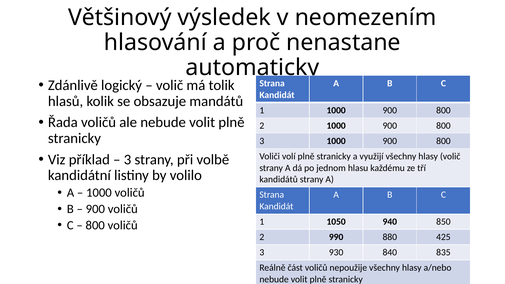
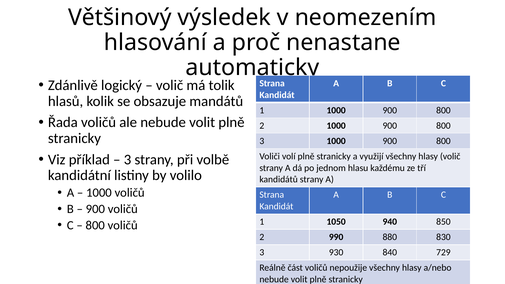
425: 425 -> 830
835: 835 -> 729
